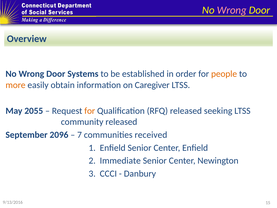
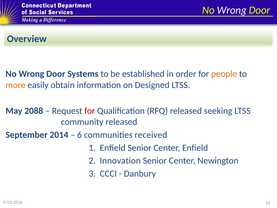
Wrong at (232, 10) colour: pink -> white
Caregiver: Caregiver -> Designed
2055: 2055 -> 2088
for at (90, 111) colour: orange -> red
2096: 2096 -> 2014
7: 7 -> 6
Immediate: Immediate -> Innovation
